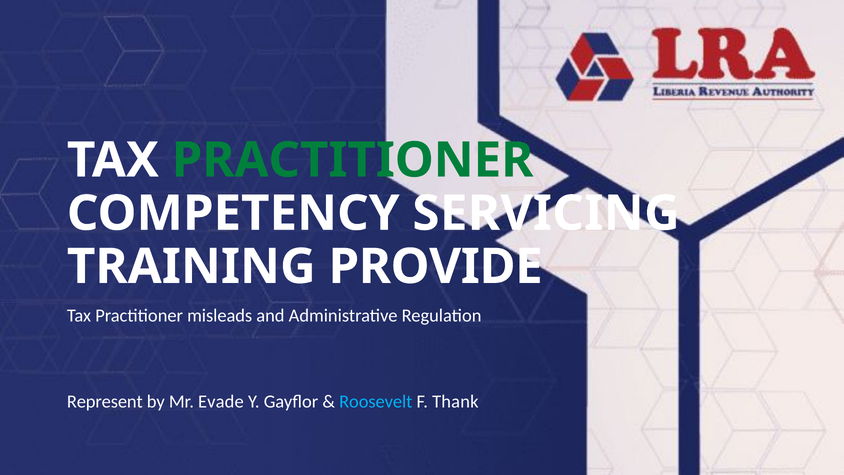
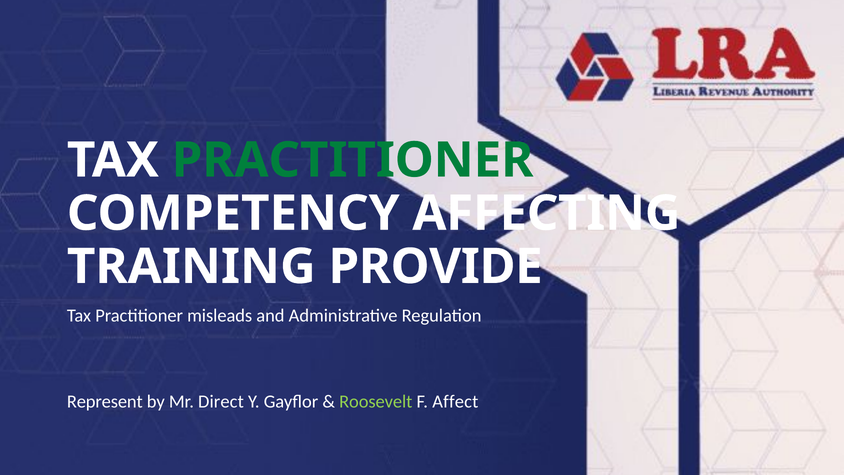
SERVICING: SERVICING -> AFFECTING
Evade: Evade -> Direct
Roosevelt colour: light blue -> light green
Thank: Thank -> Affect
